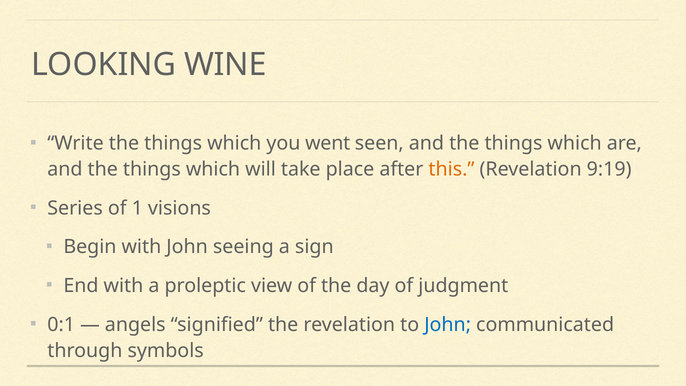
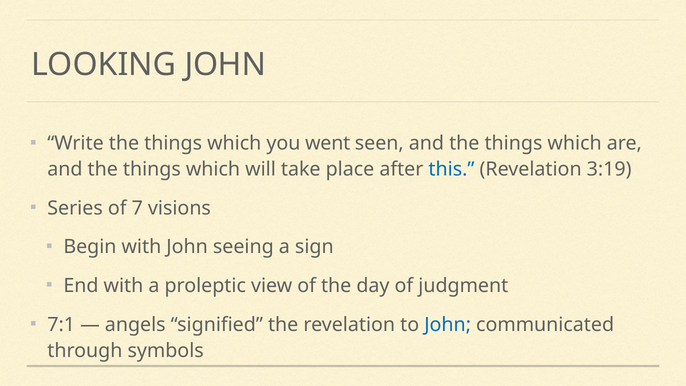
LOOKING WINE: WINE -> JOHN
this colour: orange -> blue
9:19: 9:19 -> 3:19
1: 1 -> 7
0:1: 0:1 -> 7:1
